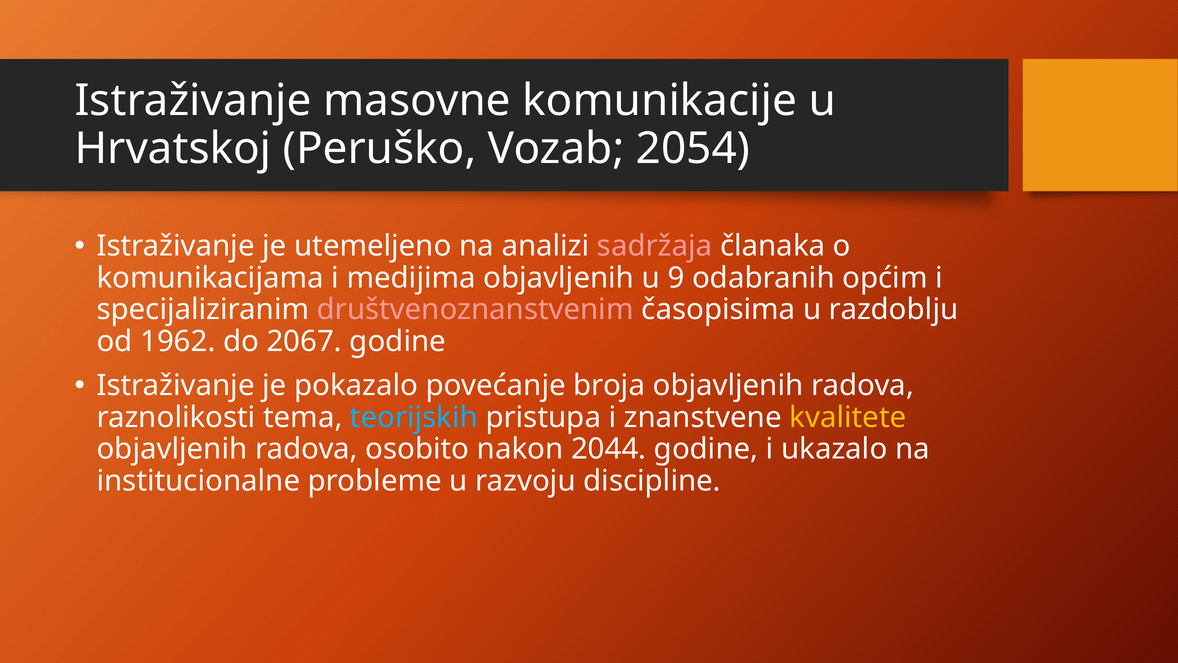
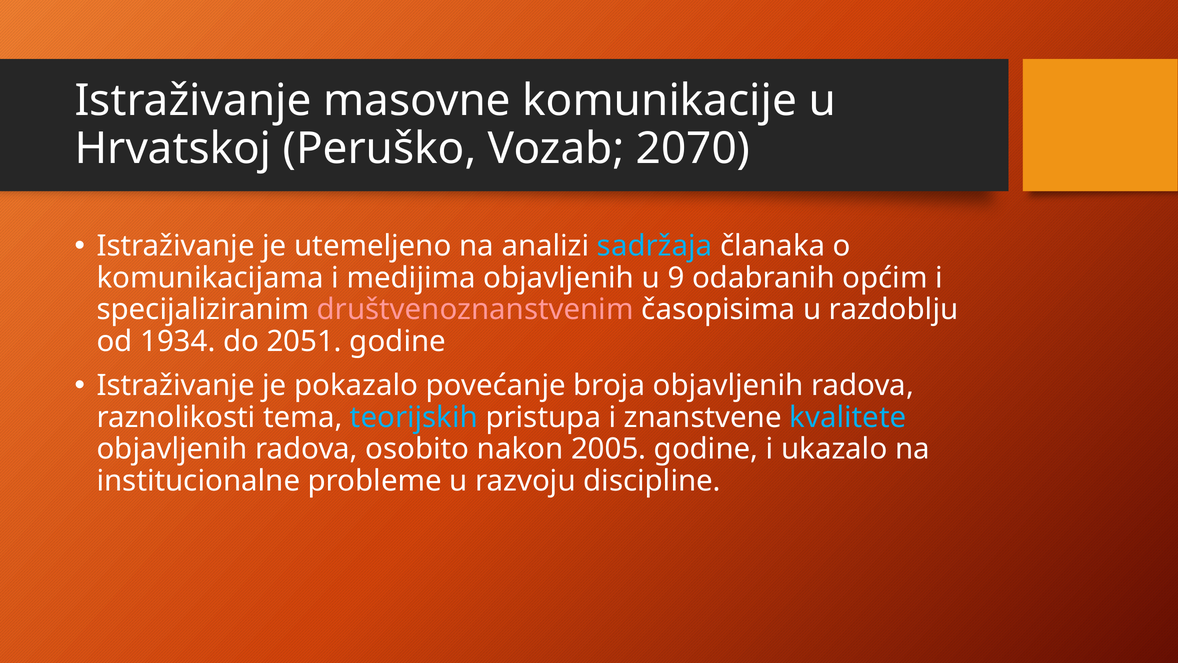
2054: 2054 -> 2070
sadržaja colour: pink -> light blue
1962: 1962 -> 1934
2067: 2067 -> 2051
kvalitete colour: yellow -> light blue
2044: 2044 -> 2005
